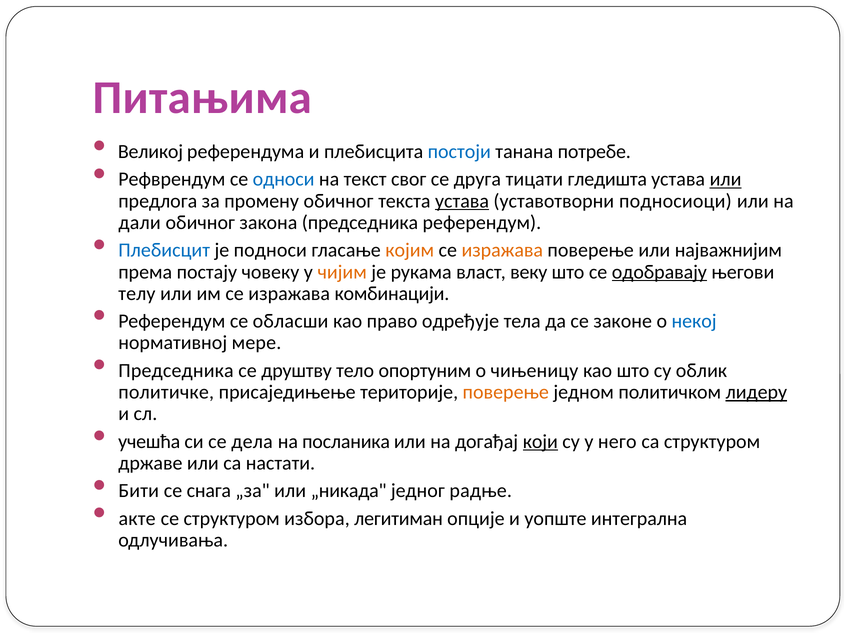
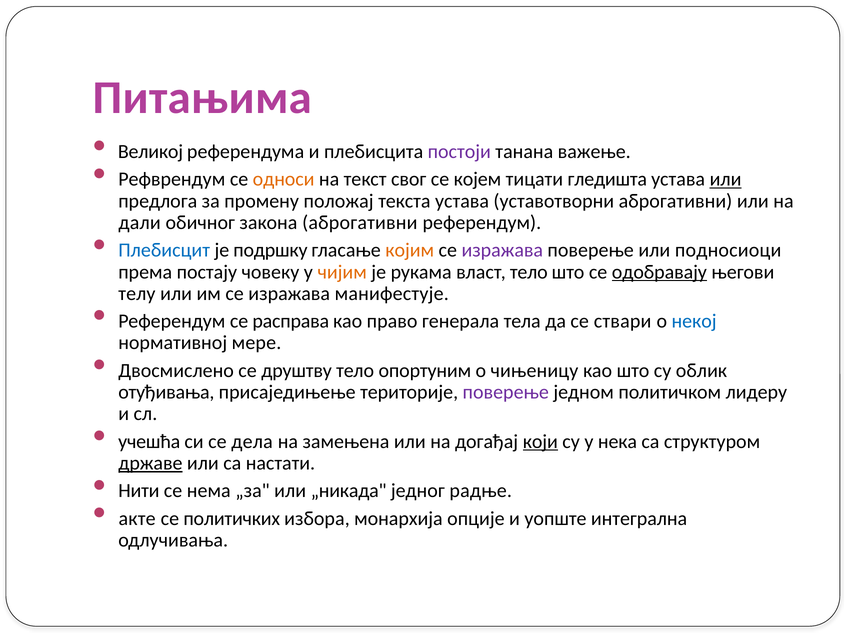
постоји colour: blue -> purple
потребе: потребе -> важење
односи colour: blue -> orange
друга: друга -> којем
промену обичног: обичног -> положај
устава at (462, 201) underline: present -> none
уставотворни подносиоци: подносиоци -> аброгативни
закона председника: председника -> аброгативни
подноси: подноси -> подршку
изражава at (502, 250) colour: orange -> purple
најважнијим: најважнијим -> подносиоци
власт веку: веку -> тело
комбинацији: комбинацији -> манифестује
обласши: обласши -> расправа
одређује: одређује -> генерала
законе: законе -> ствари
Председника at (176, 370): Председника -> Двосмислено
политичке: политичке -> отуђивања
поверење at (506, 392) colour: orange -> purple
лидеру underline: present -> none
посланика: посланика -> замењена
него: него -> нека
државе underline: none -> present
Бити: Бити -> Нити
снага: снага -> нема
се структуром: структуром -> политичких
легитиман: легитиман -> монархија
